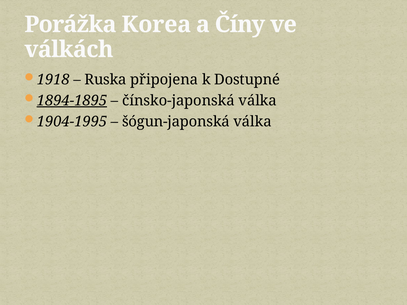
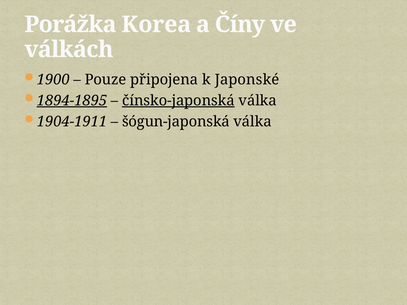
1918: 1918 -> 1900
Ruska: Ruska -> Pouze
Dostupné: Dostupné -> Japonské
čínsko-japonská underline: none -> present
1904-1995: 1904-1995 -> 1904-1911
